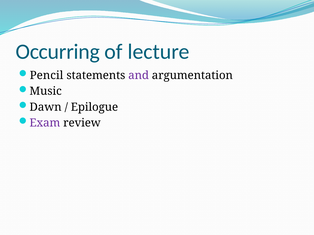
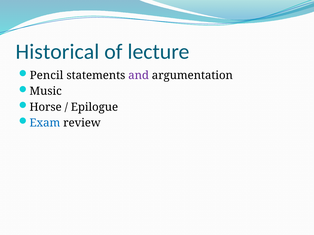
Occurring: Occurring -> Historical
Dawn: Dawn -> Horse
Exam colour: purple -> blue
